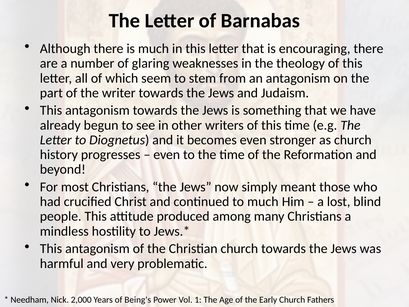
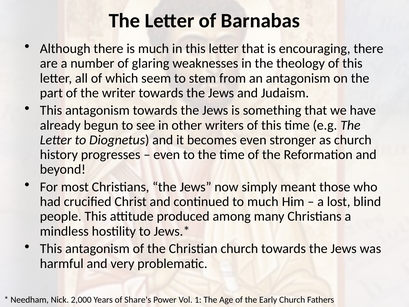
Being's: Being's -> Share's
